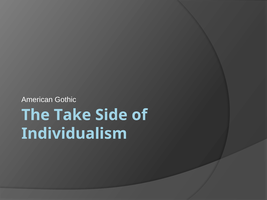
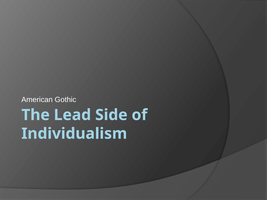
Take: Take -> Lead
